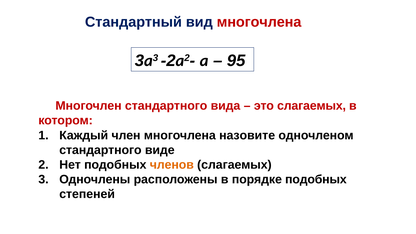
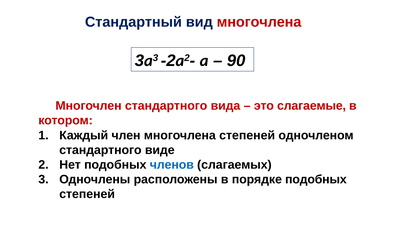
95: 95 -> 90
это слагаемых: слагаемых -> слагаемые
многочлена назовите: назовите -> степеней
членов colour: orange -> blue
